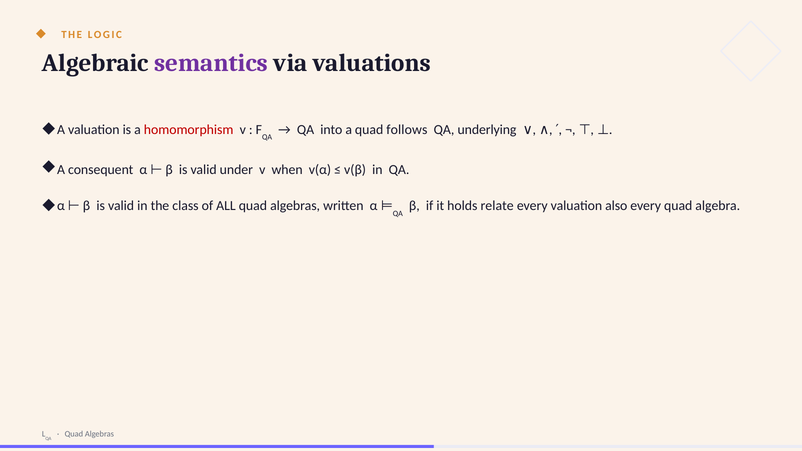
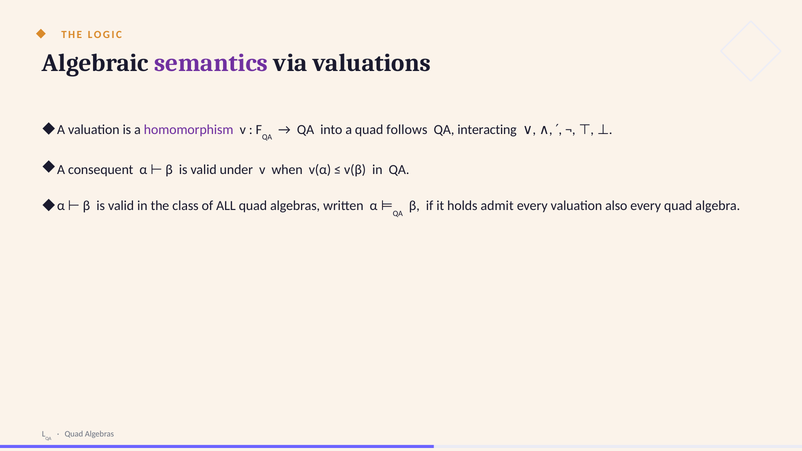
homomorphism colour: red -> purple
underlying: underlying -> interacting
relate: relate -> admit
